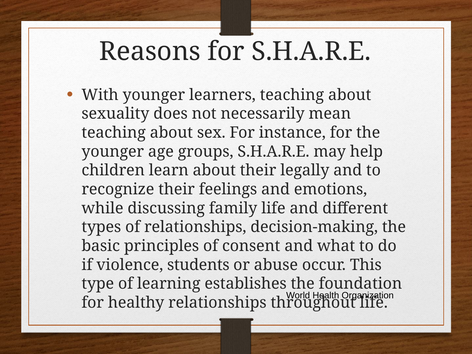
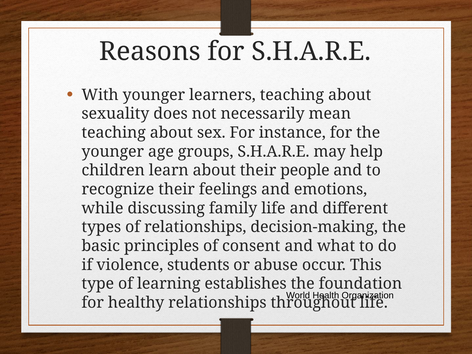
legally: legally -> people
